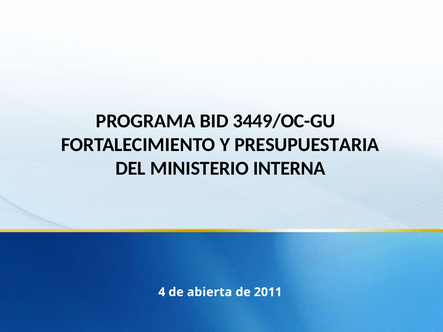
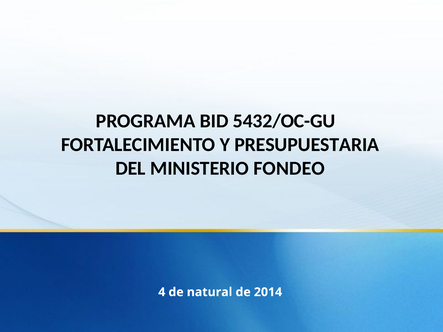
3449/OC-GU: 3449/OC-GU -> 5432/OC-GU
INTERNA: INTERNA -> FONDEO
abierta: abierta -> natural
2011: 2011 -> 2014
